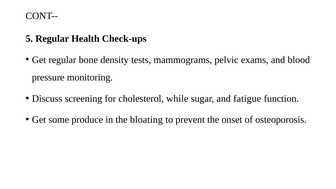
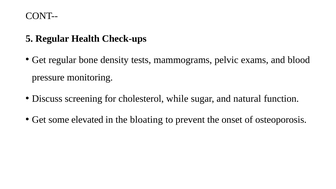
fatigue: fatigue -> natural
produce: produce -> elevated
